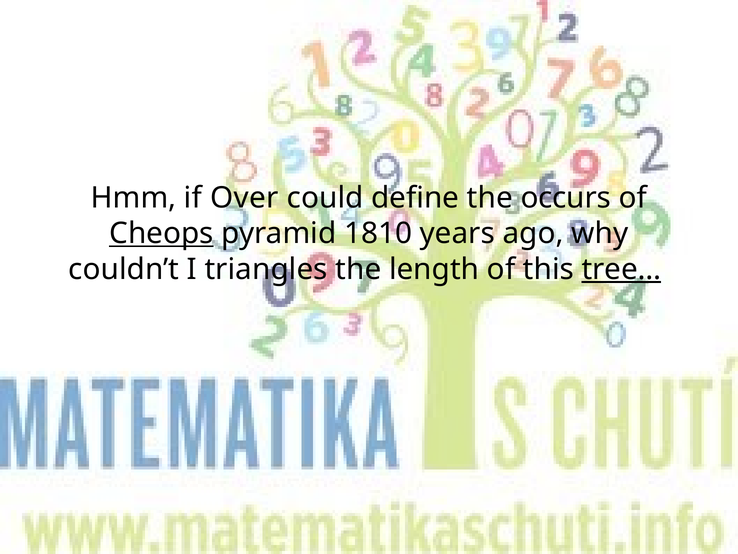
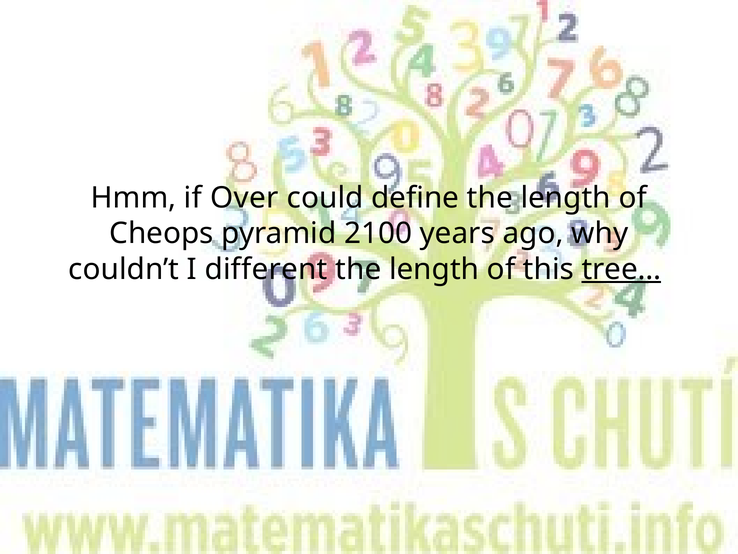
define the occurs: occurs -> length
Cheops underline: present -> none
1810: 1810 -> 2100
triangles: triangles -> different
